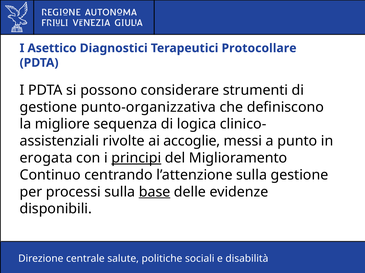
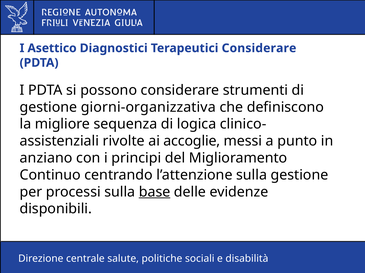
Terapeutici Protocollare: Protocollare -> Considerare
punto-organizzativa: punto-organizzativa -> giorni-organizzativa
erogata: erogata -> anziano
principi underline: present -> none
